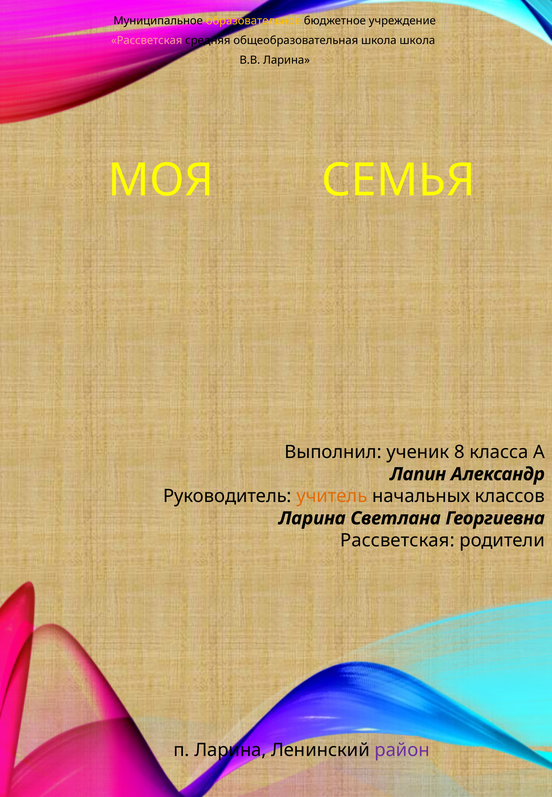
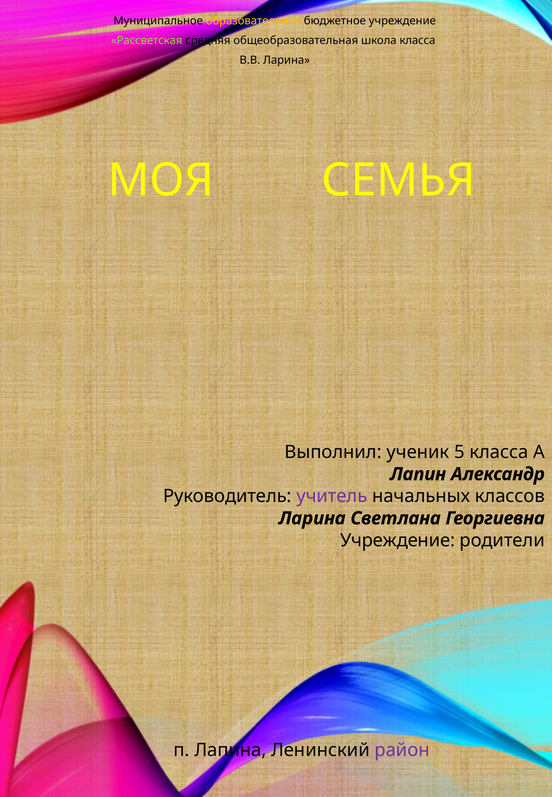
Рассветская at (147, 40) colour: pink -> light green
школа школа: школа -> класса
8: 8 -> 5
учитель colour: orange -> purple
Рассветская at (397, 541): Рассветская -> Учреждение
п Ларина: Ларина -> Лапина
